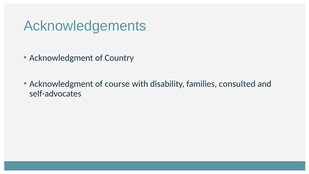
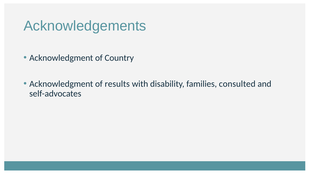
course: course -> results
